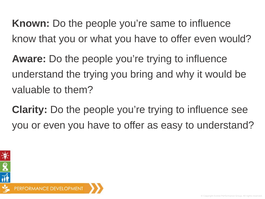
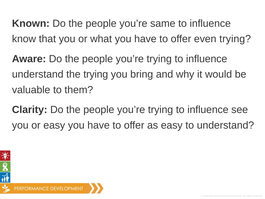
even would: would -> trying
or even: even -> easy
